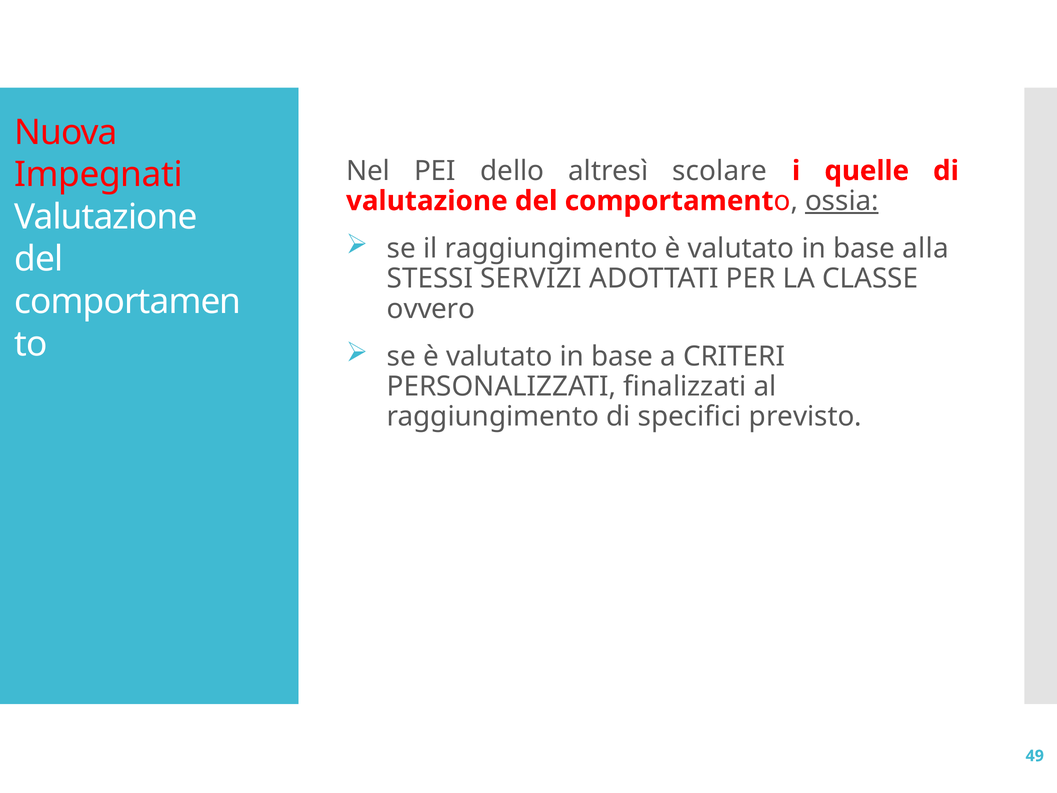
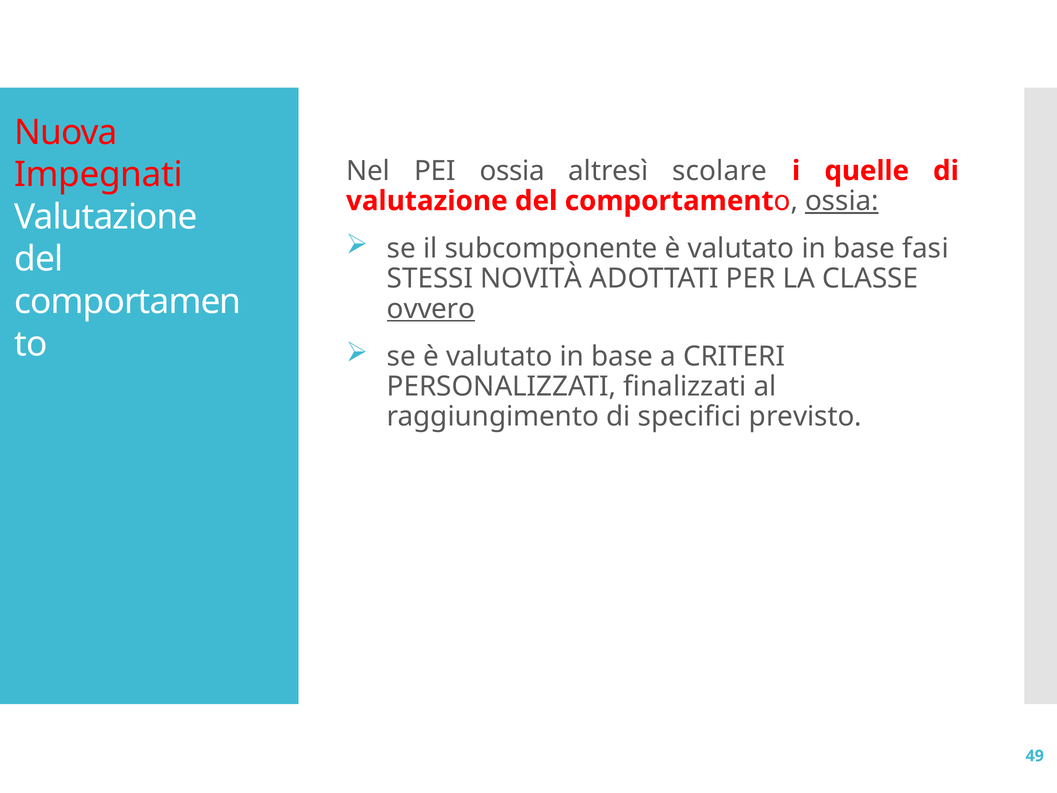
PEI dello: dello -> ossia
il raggiungimento: raggiungimento -> subcomponente
alla: alla -> fasi
SERVIZI: SERVIZI -> NOVITÀ
ovvero underline: none -> present
